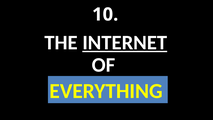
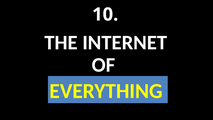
INTERNET underline: present -> none
